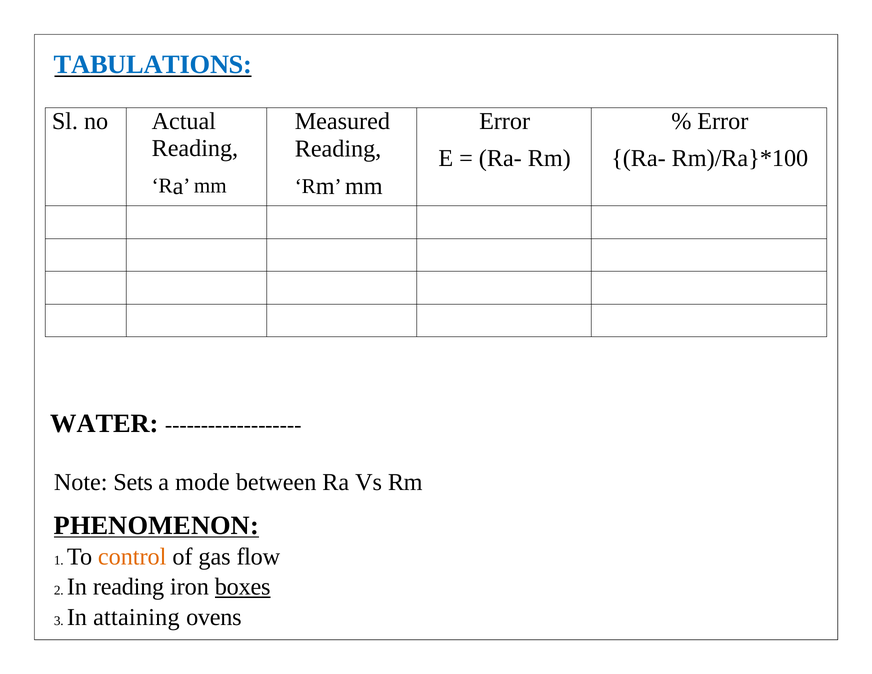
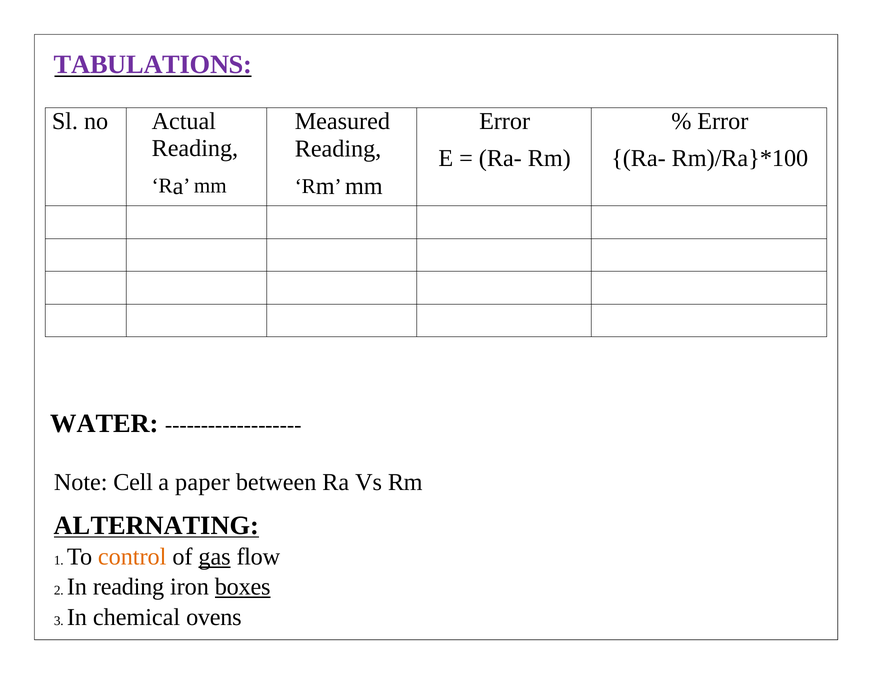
TABULATIONS colour: blue -> purple
Sets: Sets -> Cell
mode: mode -> paper
PHENOMENON: PHENOMENON -> ALTERNATING
gas underline: none -> present
attaining: attaining -> chemical
